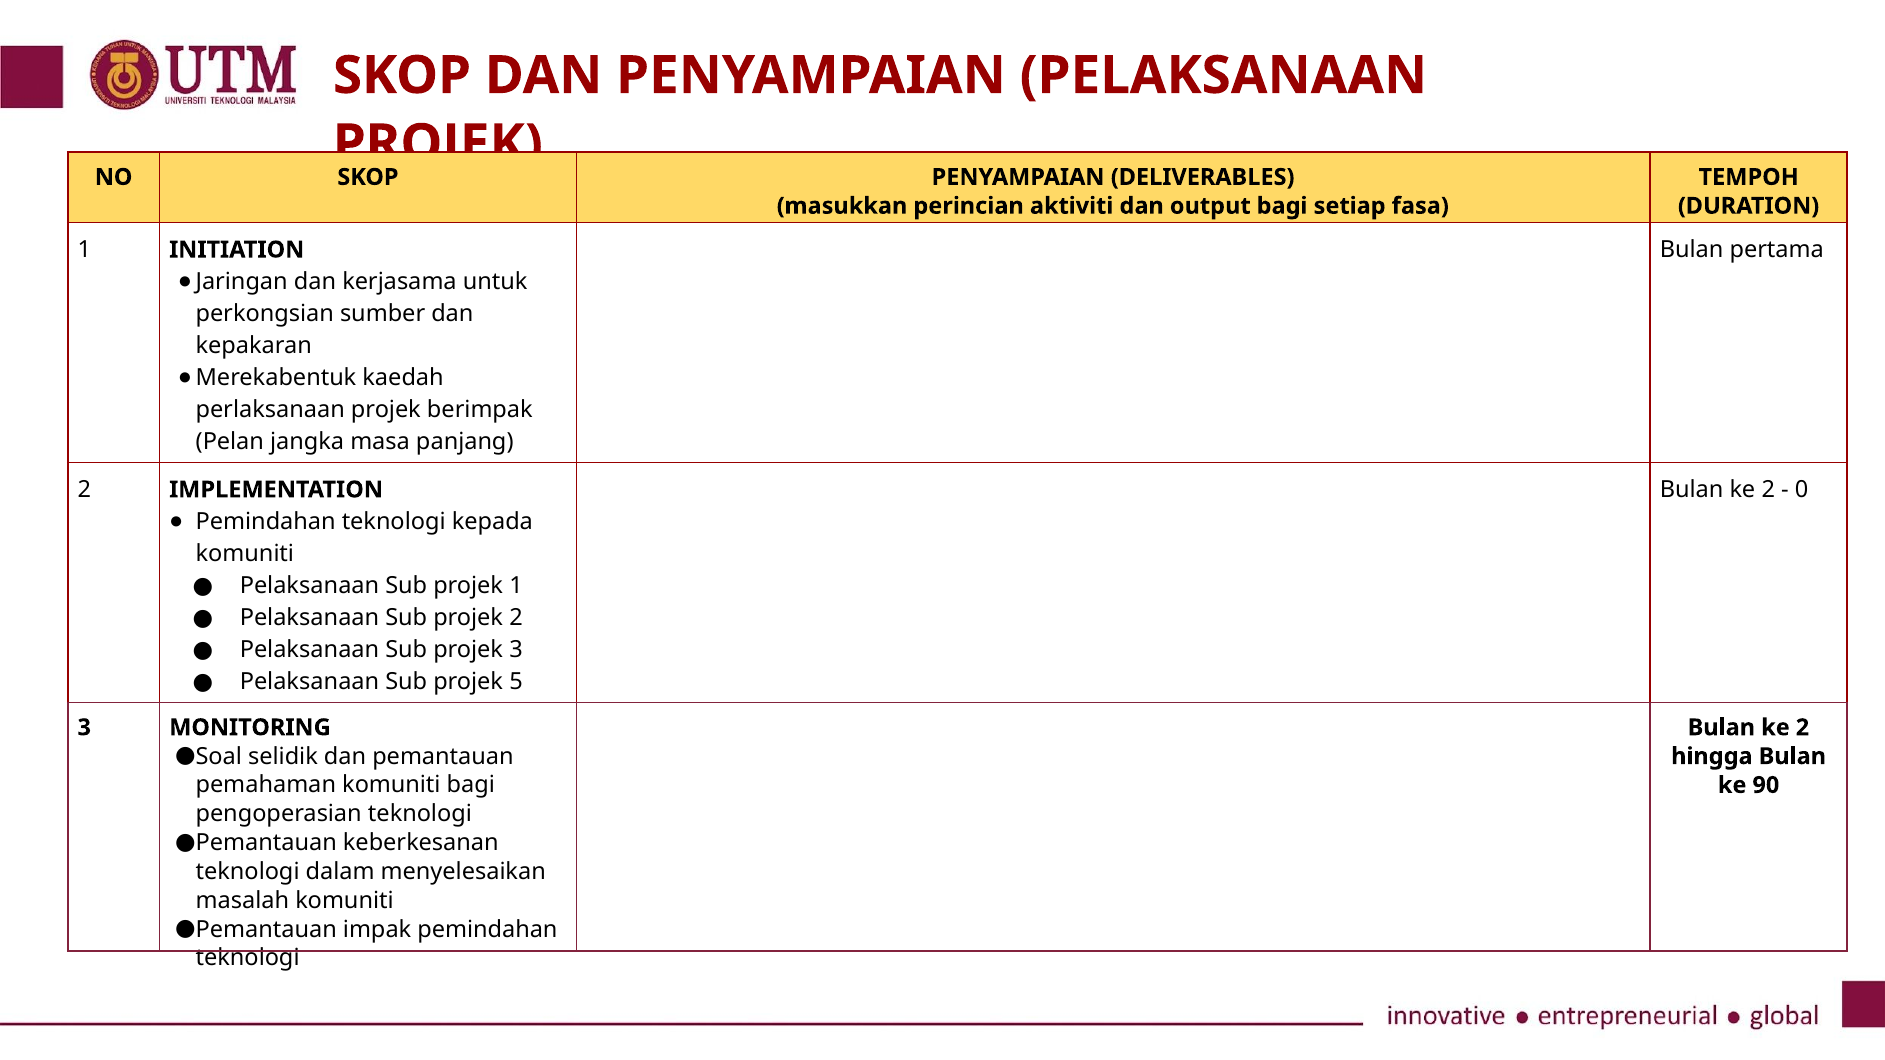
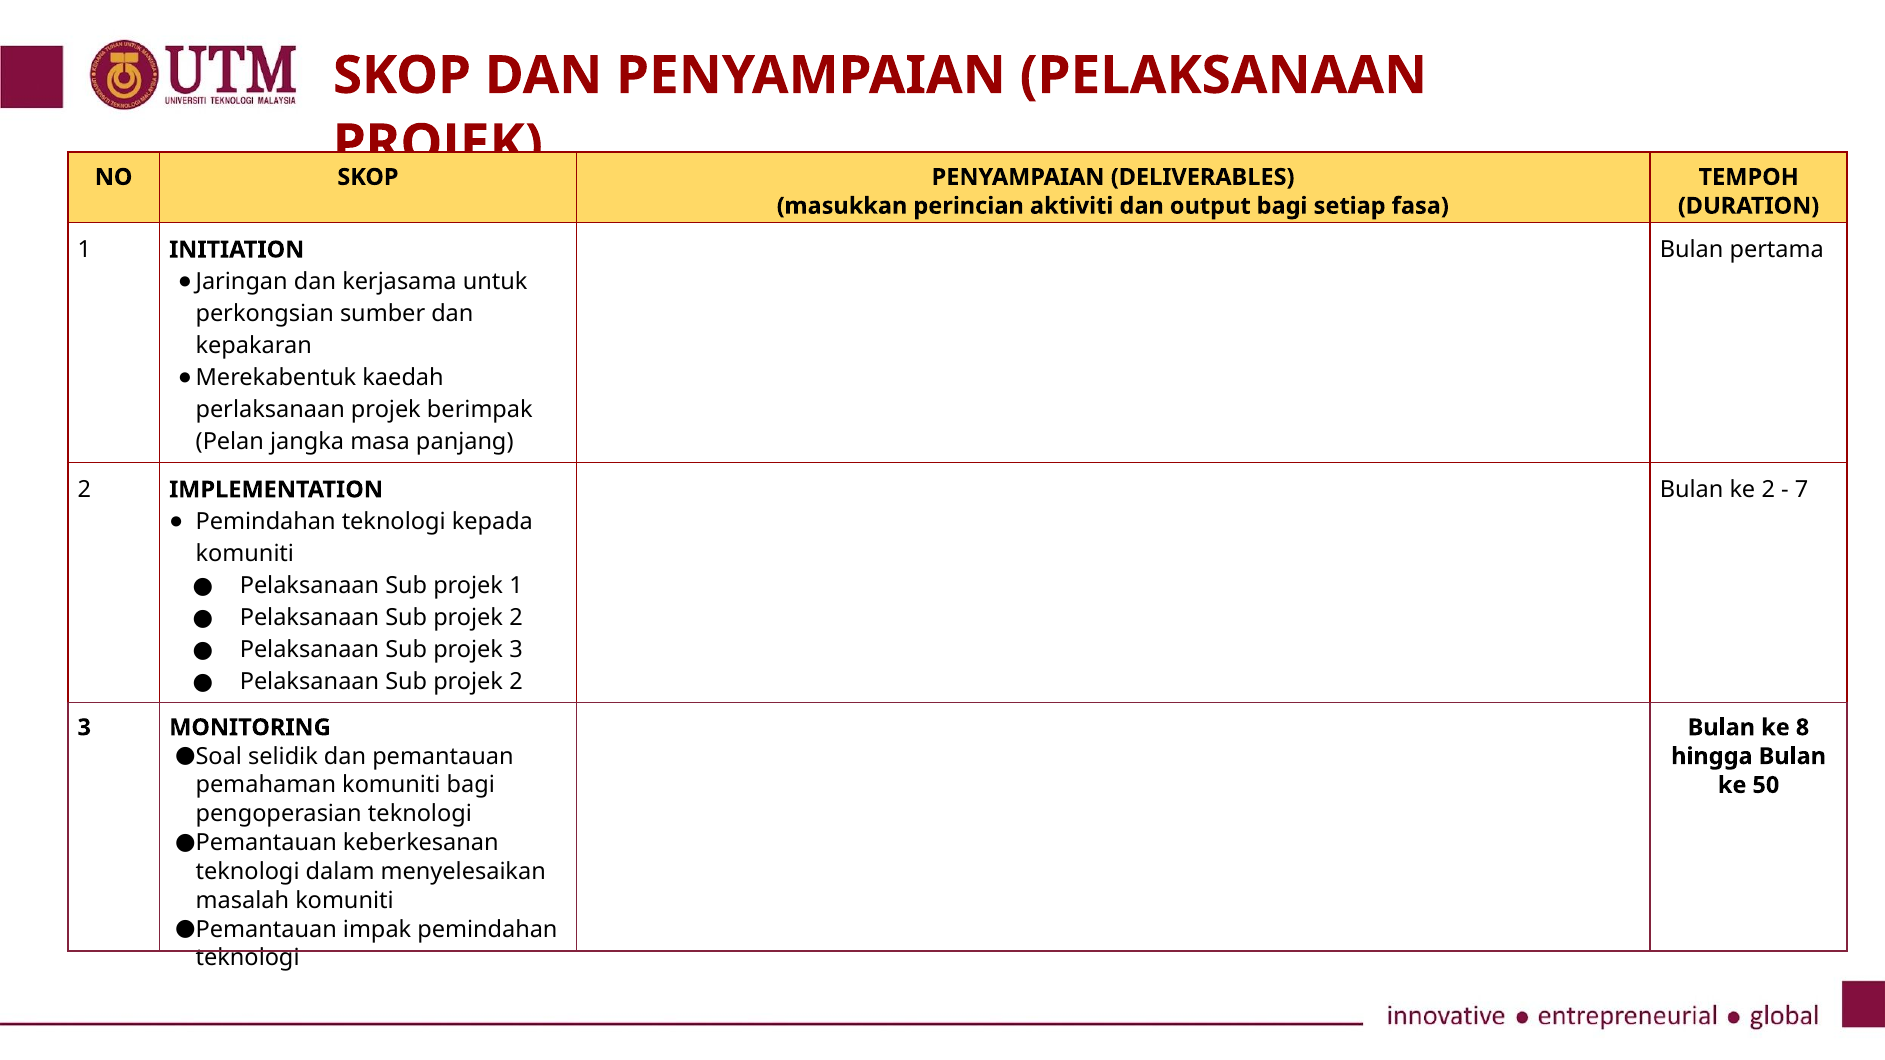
0: 0 -> 7
5 at (516, 682): 5 -> 2
2 at (1803, 728): 2 -> 8
90: 90 -> 50
